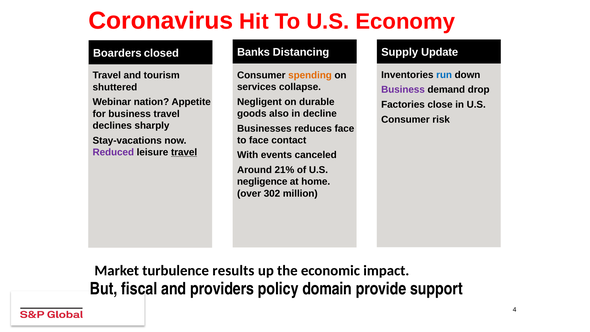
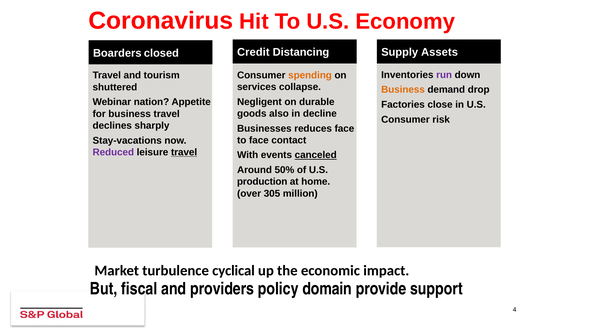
Update: Update -> Assets
Banks: Banks -> Credit
run colour: blue -> purple
Business at (403, 90) colour: purple -> orange
canceled underline: none -> present
21%: 21% -> 50%
negligence: negligence -> production
302: 302 -> 305
results: results -> cyclical
